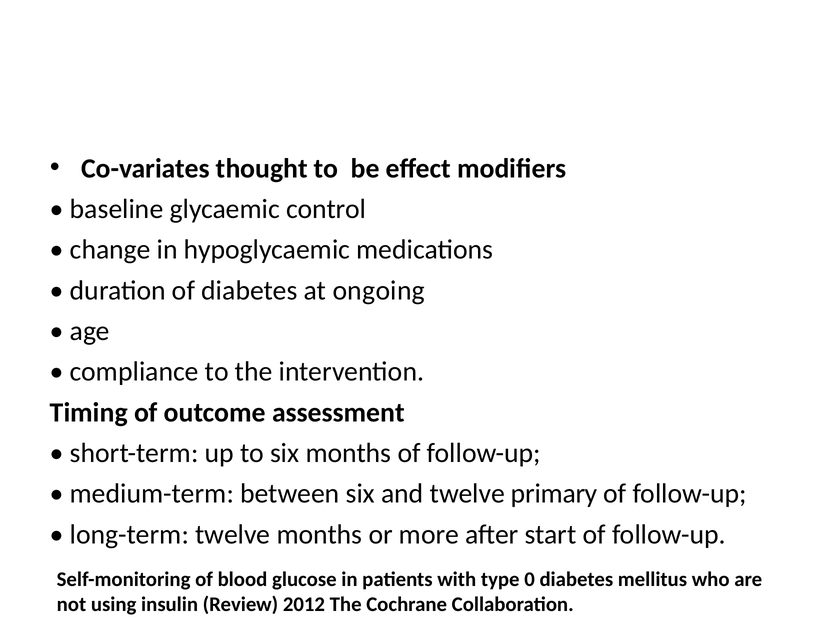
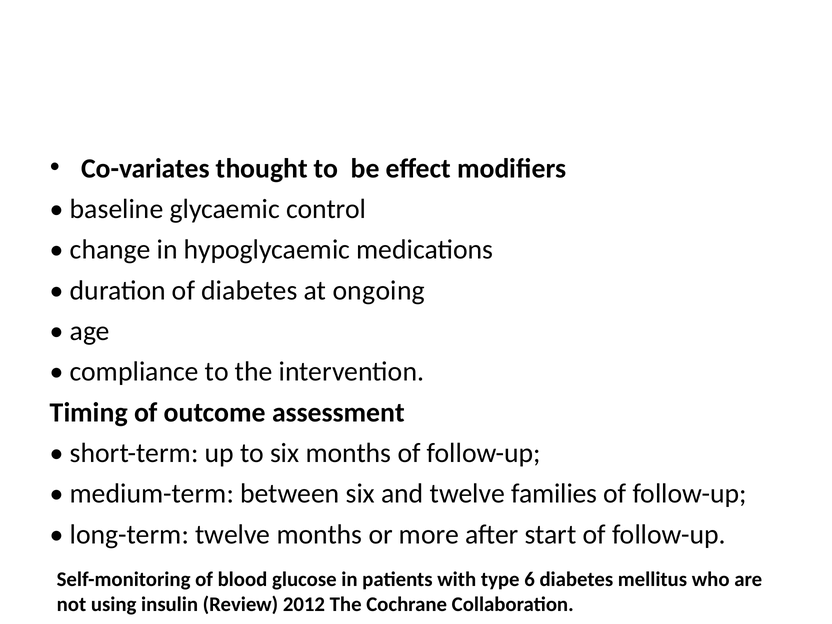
primary: primary -> families
0: 0 -> 6
